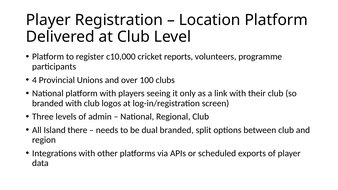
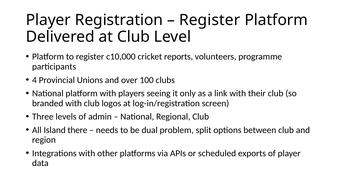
Location at (210, 20): Location -> Register
dual branded: branded -> problem
